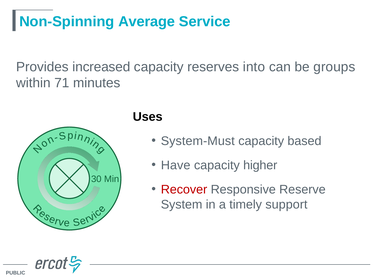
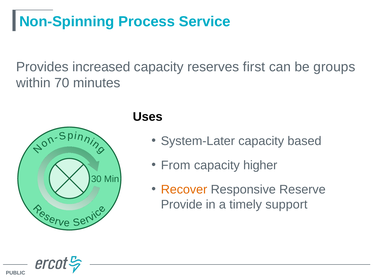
Average: Average -> Process
into: into -> first
71: 71 -> 70
System-Must: System-Must -> System-Later
Have: Have -> From
Recover colour: red -> orange
System: System -> Provide
